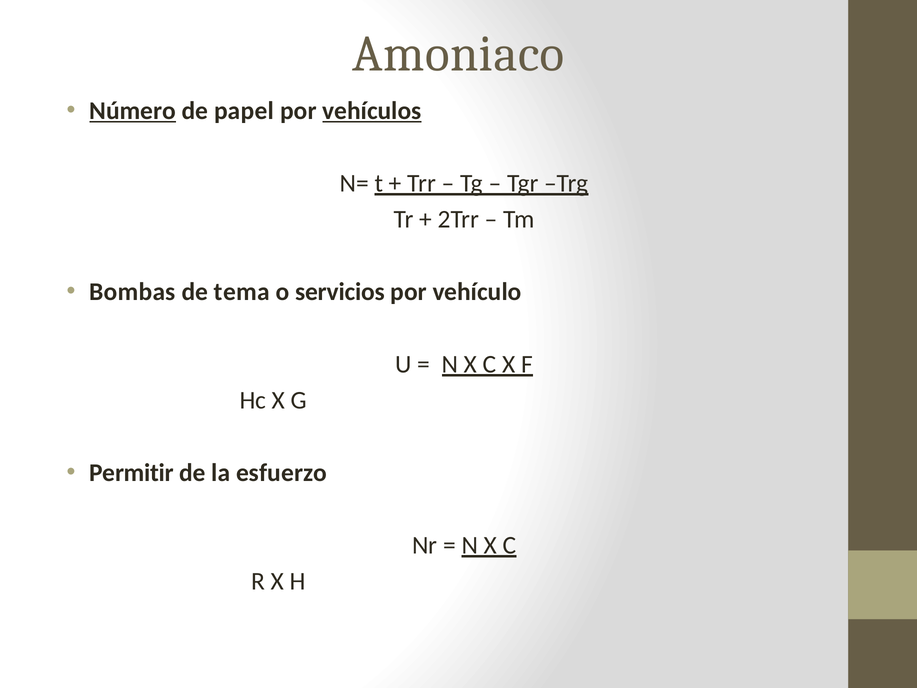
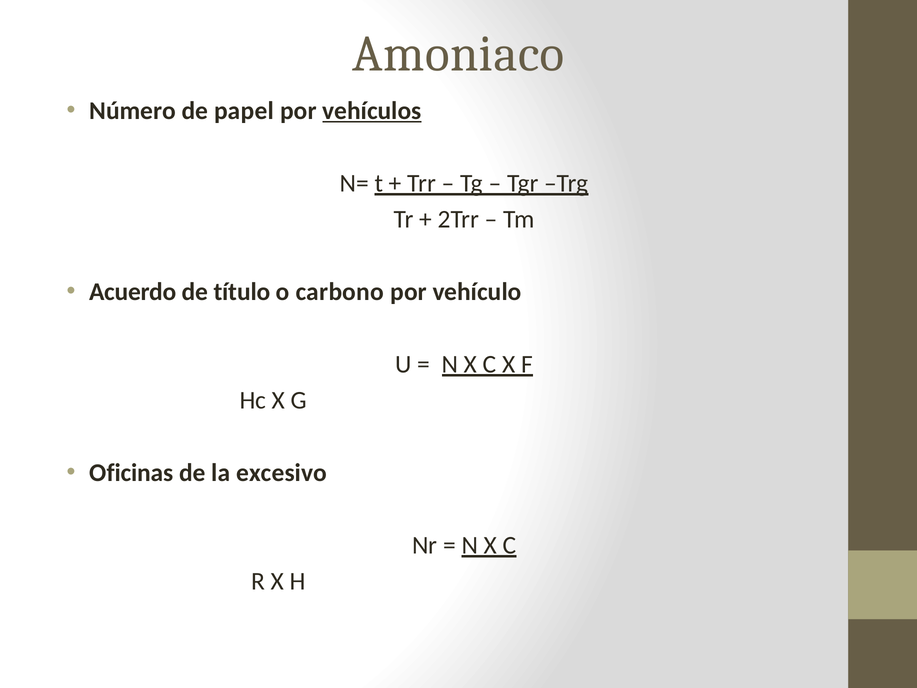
Número underline: present -> none
Bombas: Bombas -> Acuerdo
tema: tema -> título
servicios: servicios -> carbono
Permitir: Permitir -> Oficinas
esfuerzo: esfuerzo -> excesivo
